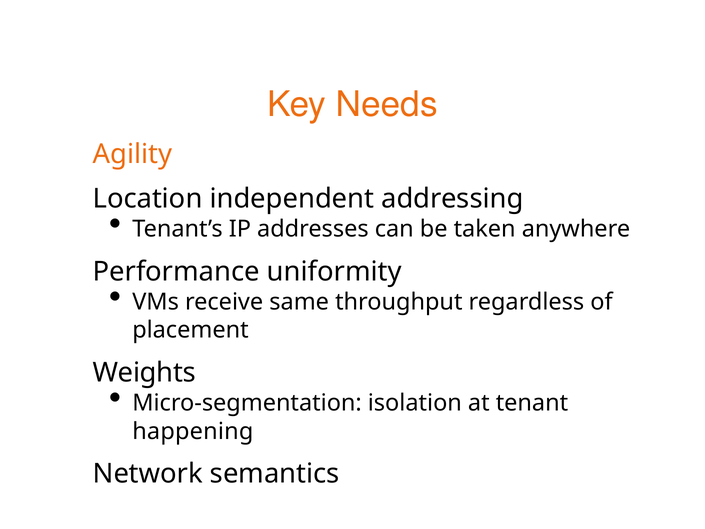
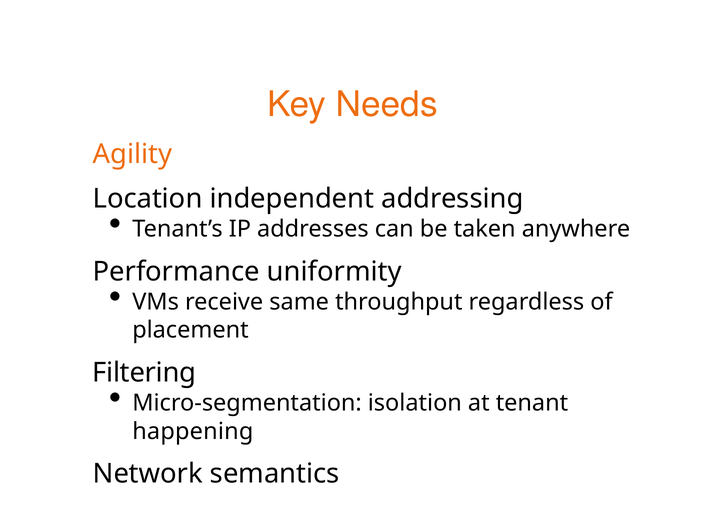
Weights: Weights -> Filtering
